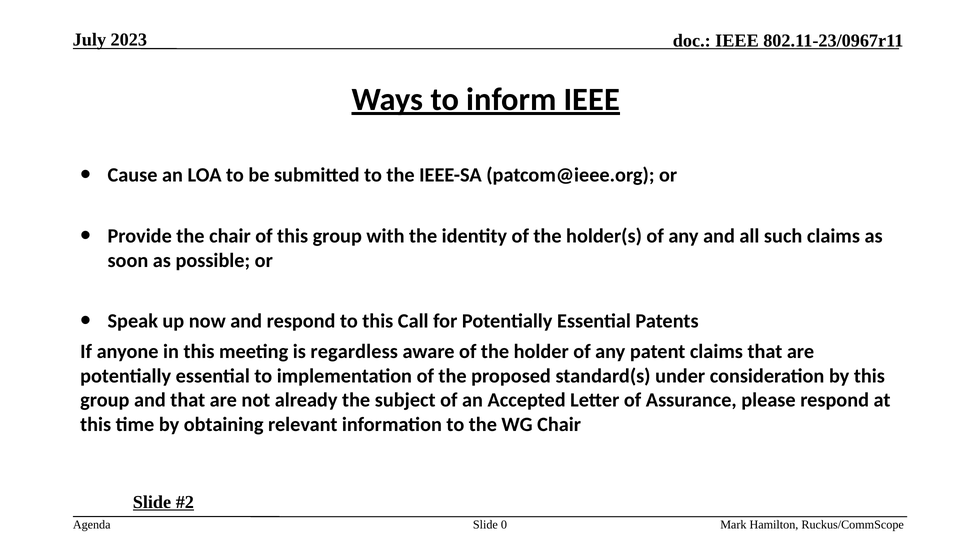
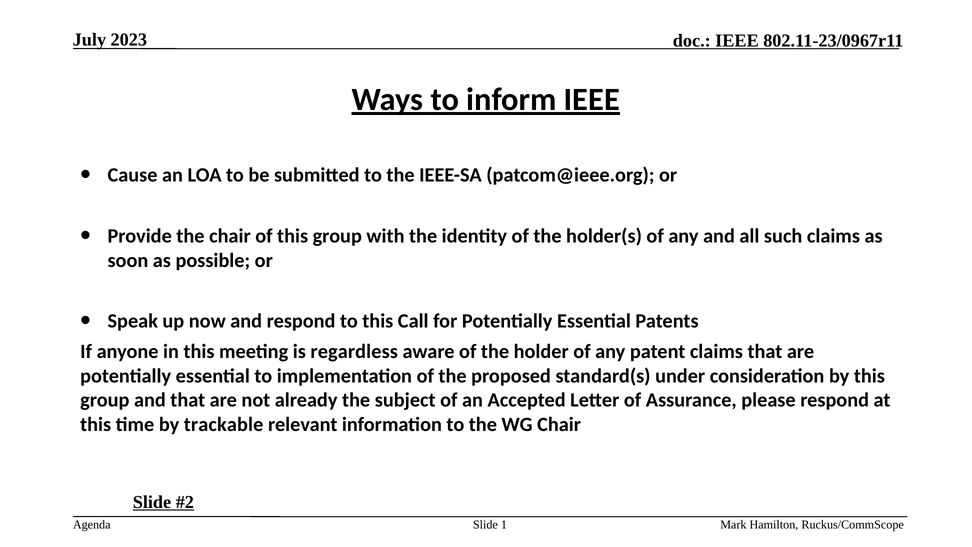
obtaining: obtaining -> trackable
0: 0 -> 1
